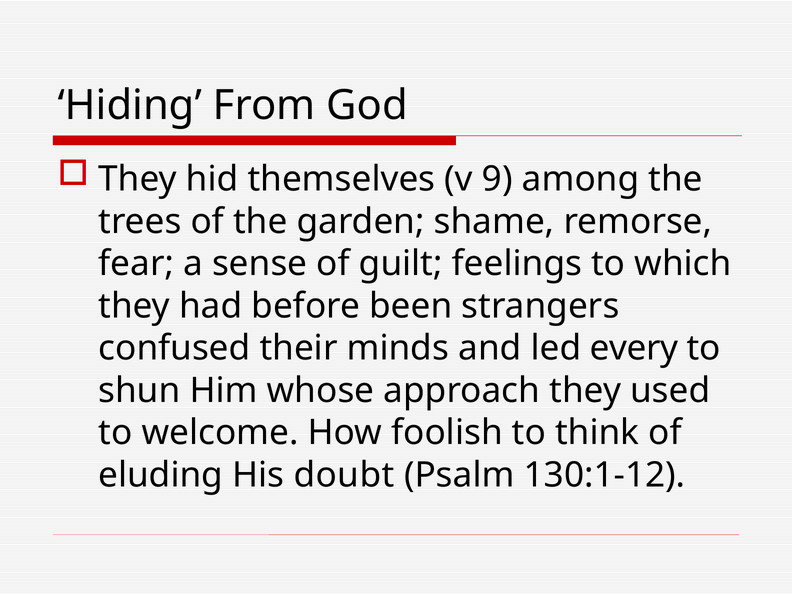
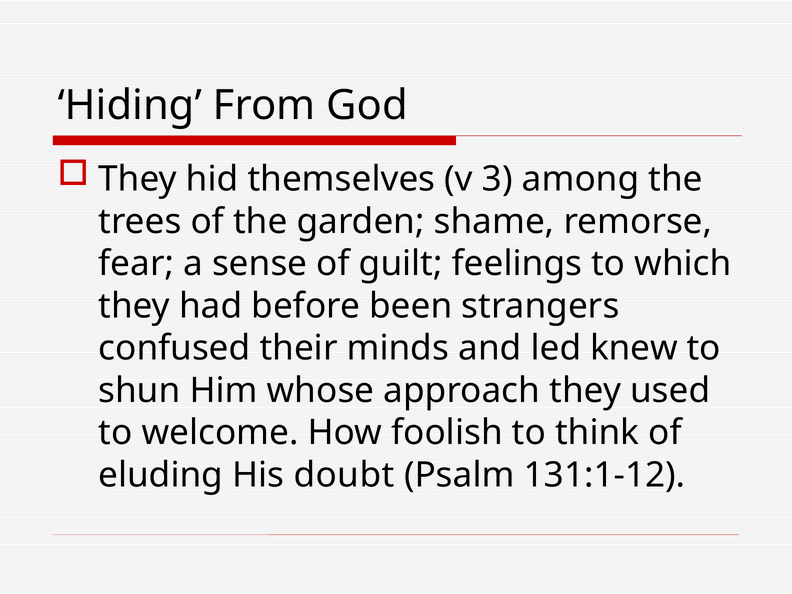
9: 9 -> 3
every: every -> knew
130:1-12: 130:1-12 -> 131:1-12
